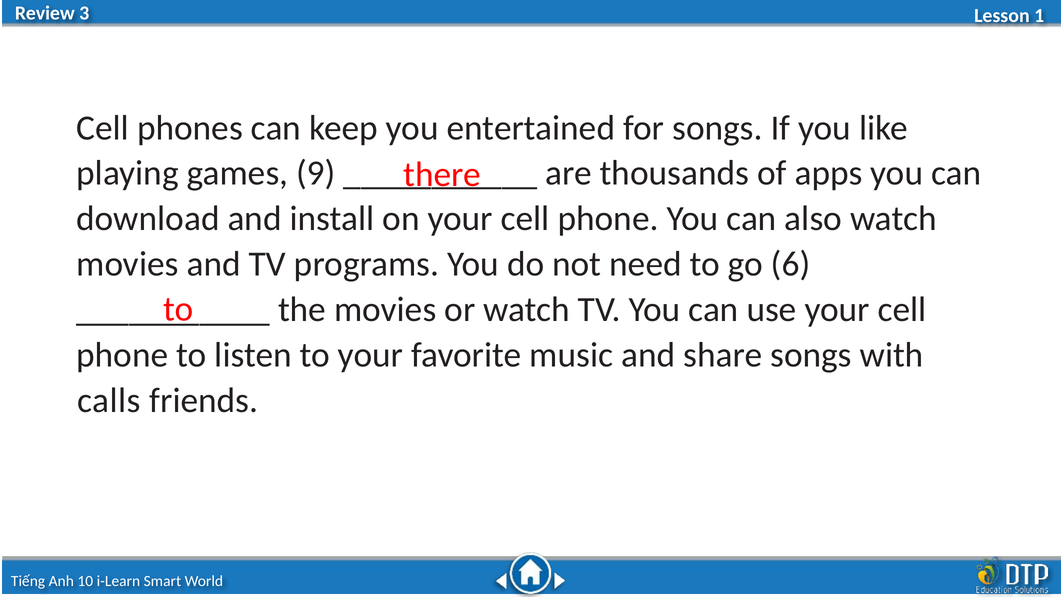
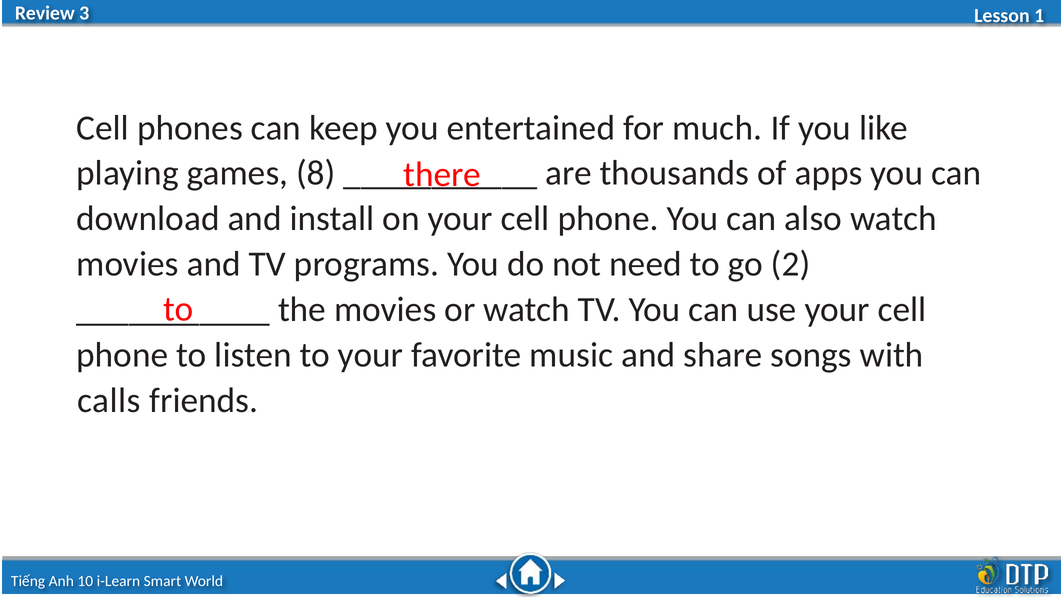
for songs: songs -> much
9: 9 -> 8
6: 6 -> 2
